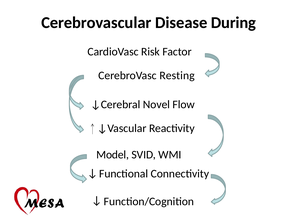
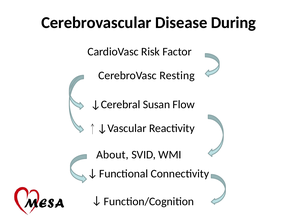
Novel: Novel -> Susan
Model: Model -> About
